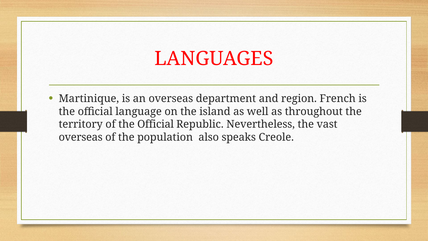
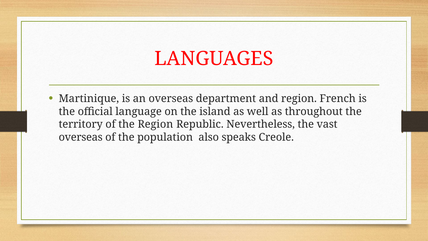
of the Official: Official -> Region
